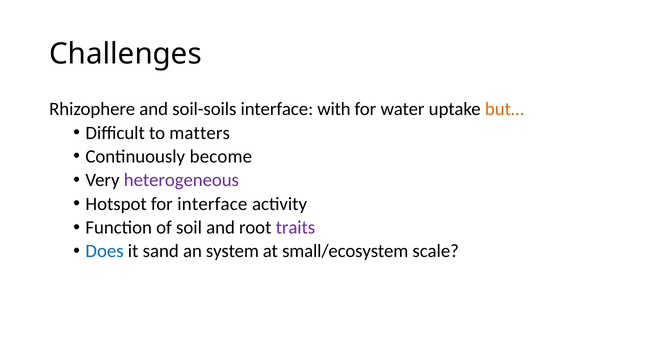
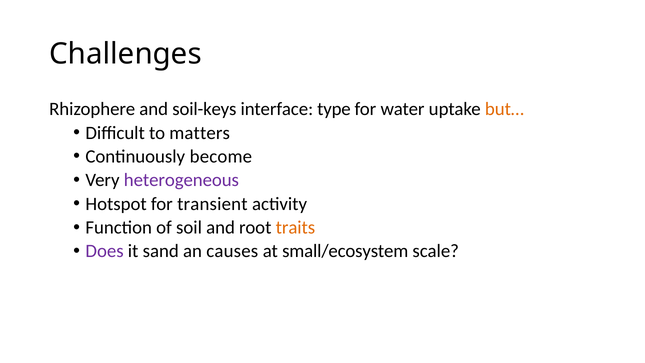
soil-soils: soil-soils -> soil-keys
with: with -> type
for interface: interface -> transient
traits colour: purple -> orange
Does colour: blue -> purple
system: system -> causes
